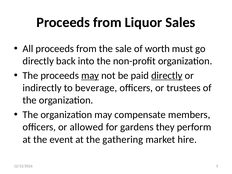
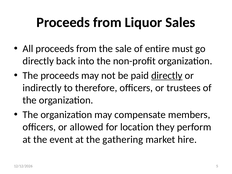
worth: worth -> entire
may at (90, 75) underline: present -> none
beverage: beverage -> therefore
gardens: gardens -> location
